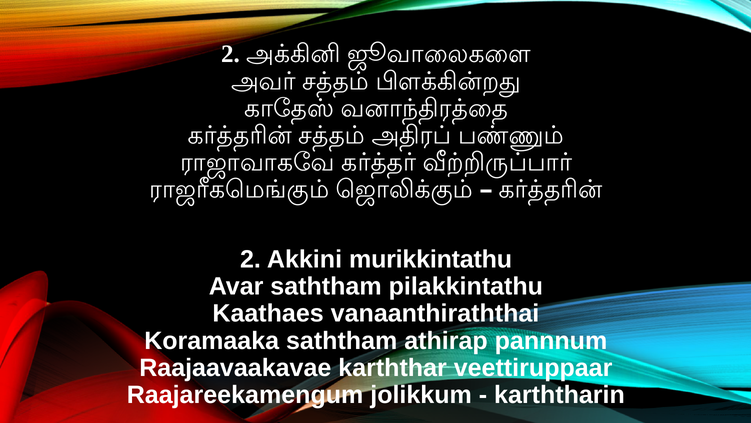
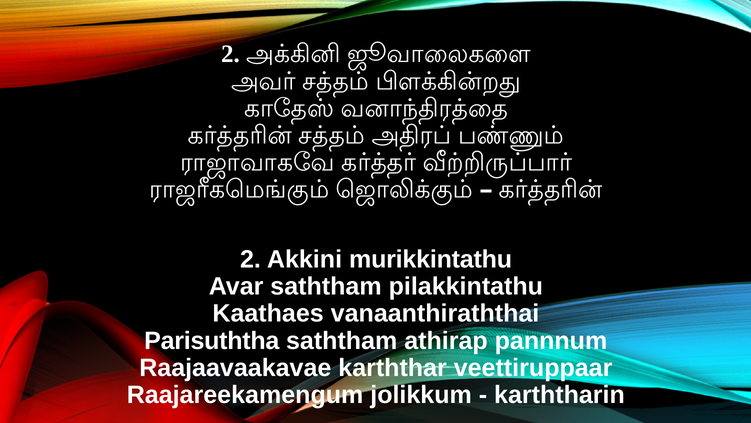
Koramaaka: Koramaaka -> Parisuththa
